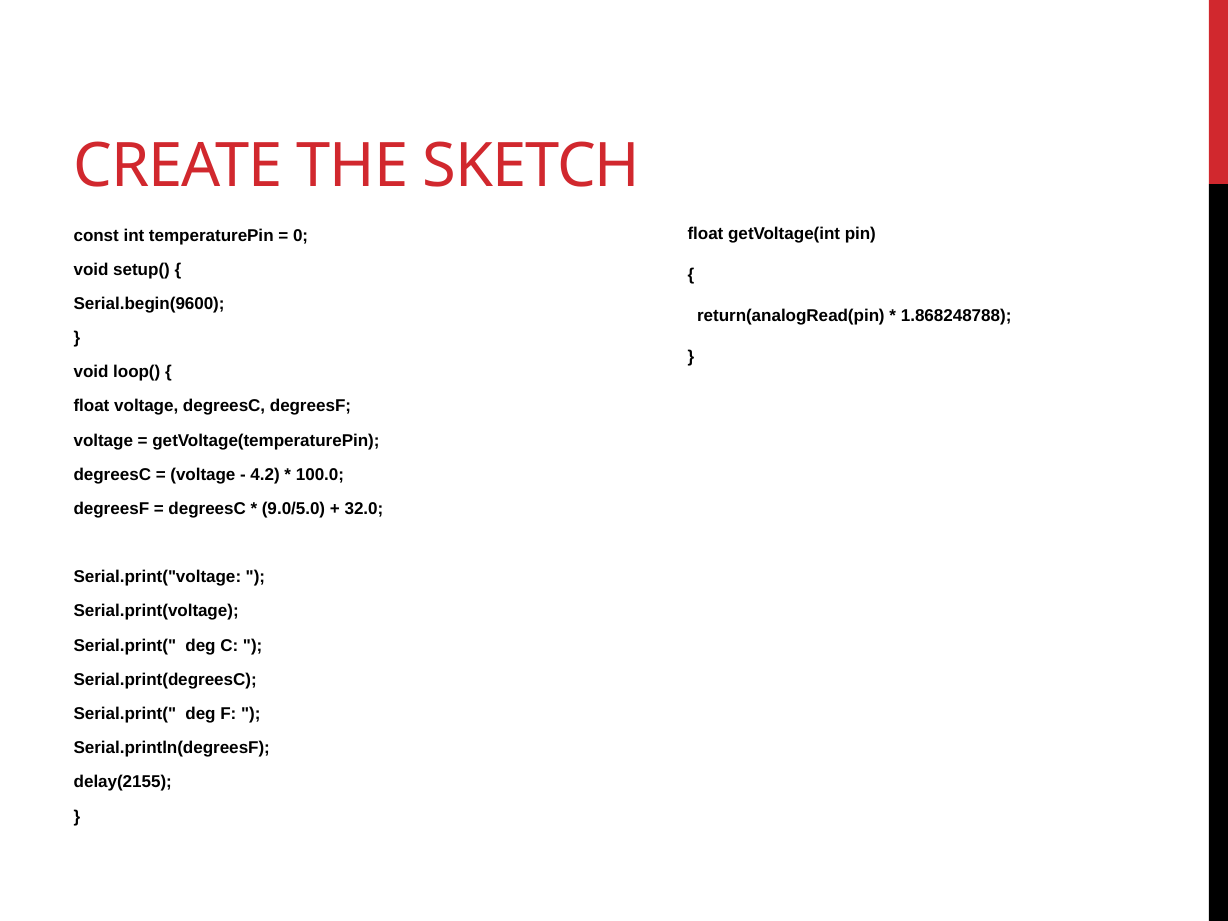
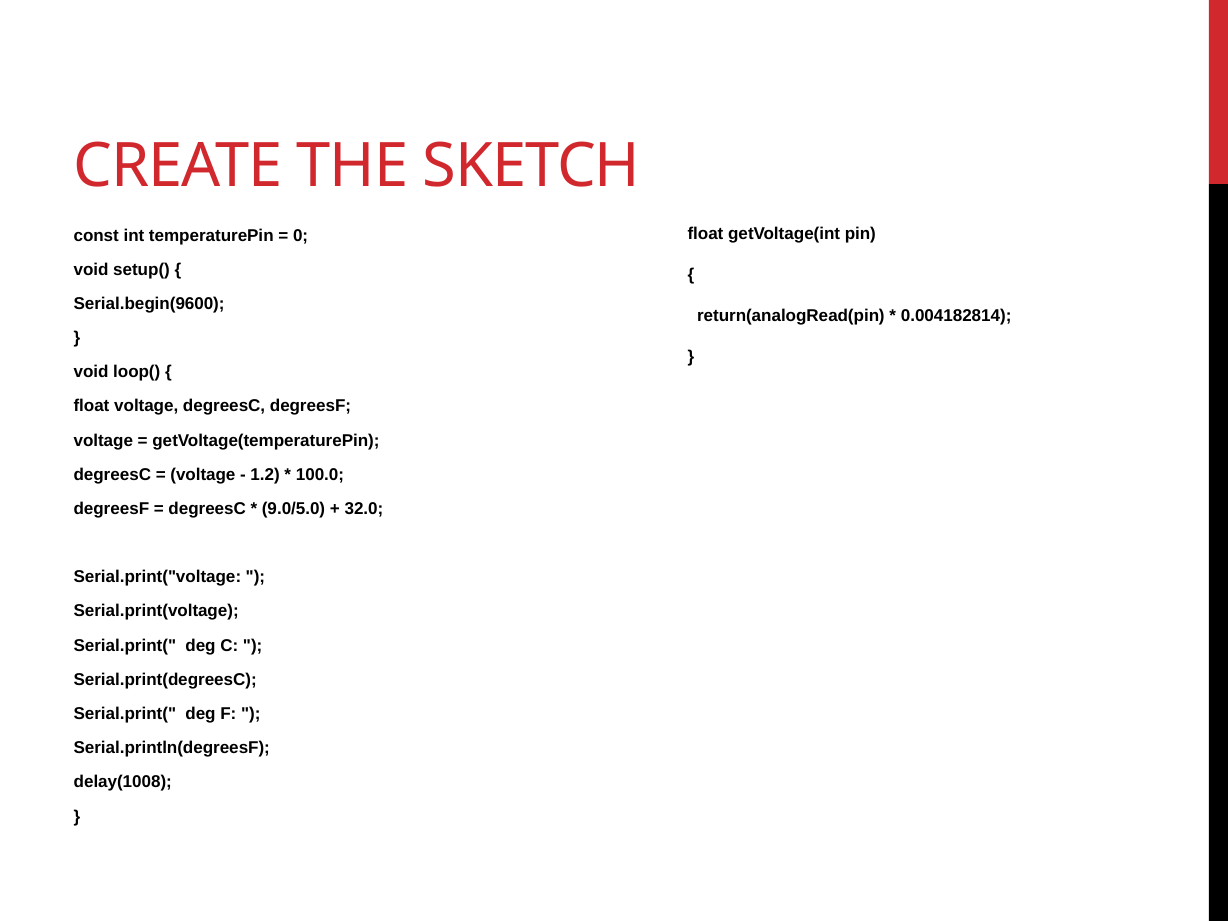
1.868248788: 1.868248788 -> 0.004182814
4.2: 4.2 -> 1.2
delay(2155: delay(2155 -> delay(1008
